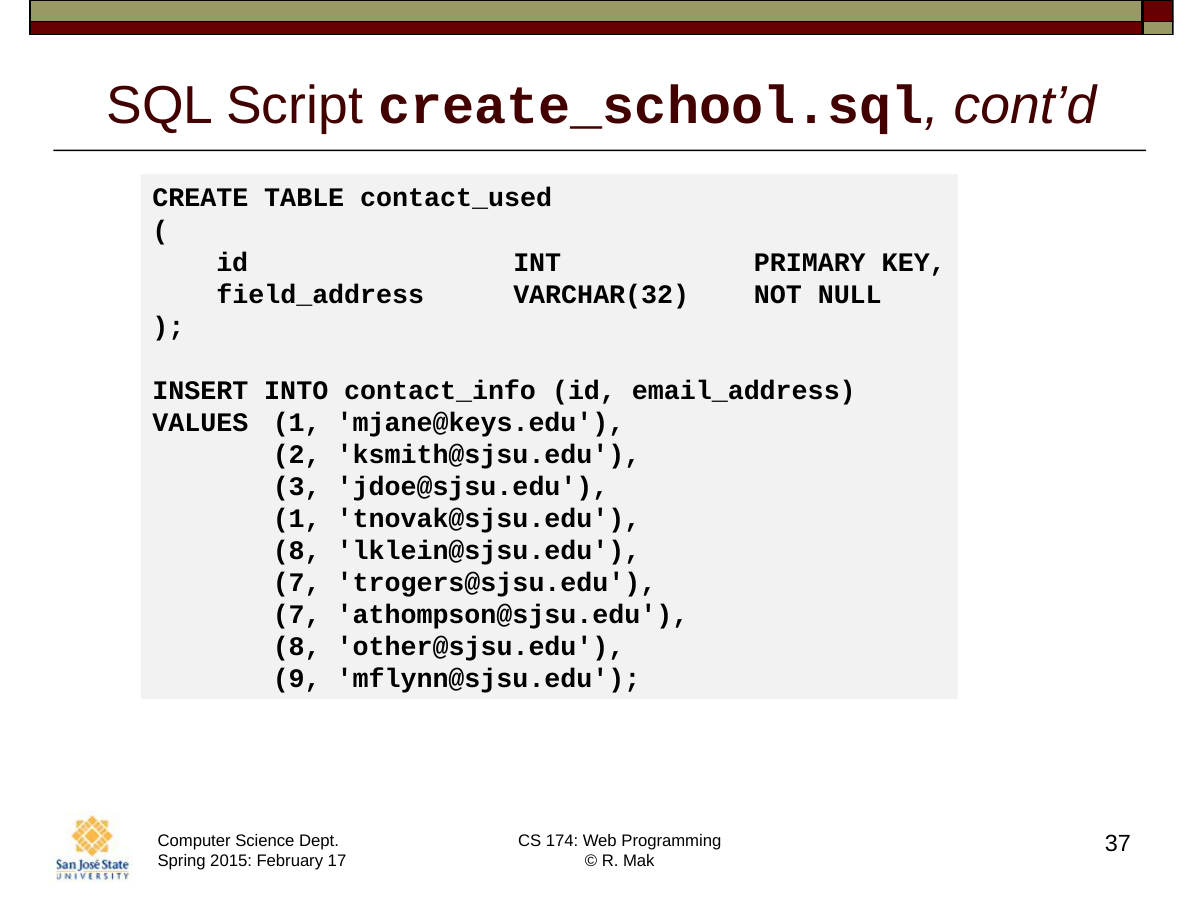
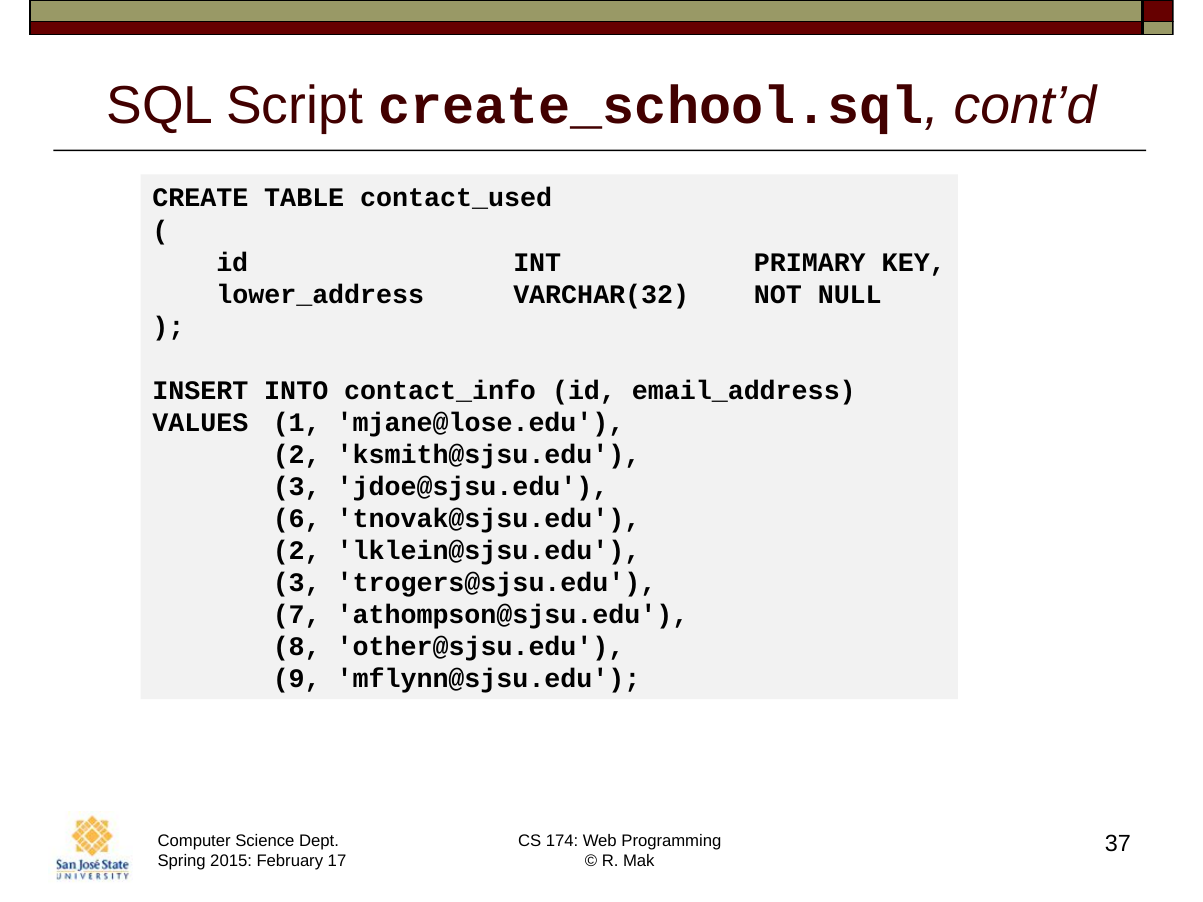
field_address: field_address -> lower_address
mjane@keys.edu: mjane@keys.edu -> mjane@lose.edu
1 at (297, 519): 1 -> 6
8 at (297, 551): 8 -> 2
7 at (297, 583): 7 -> 3
